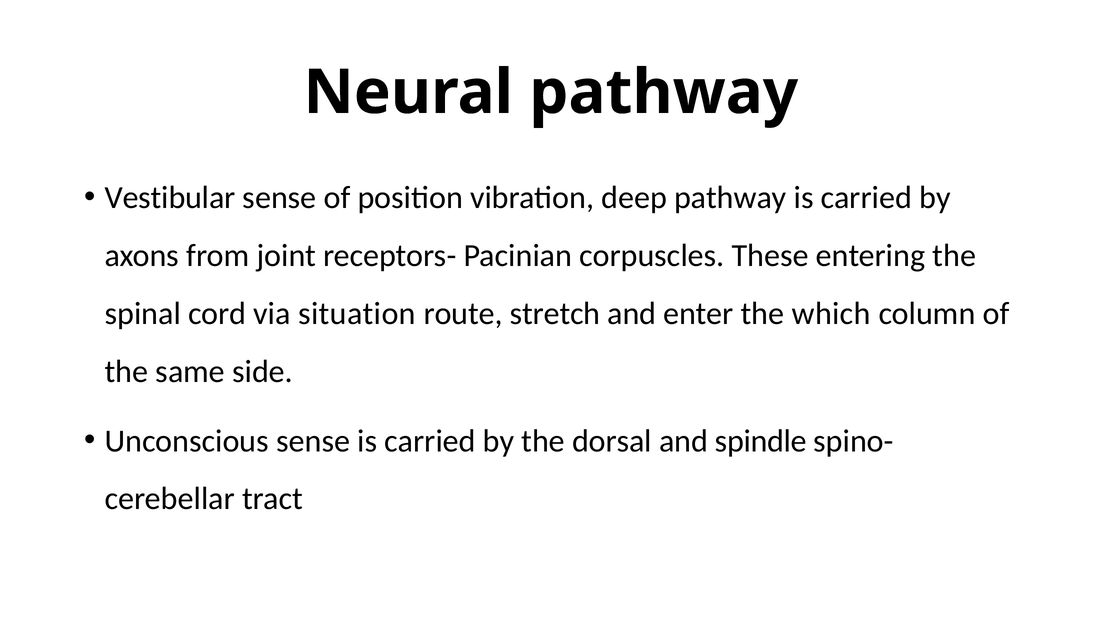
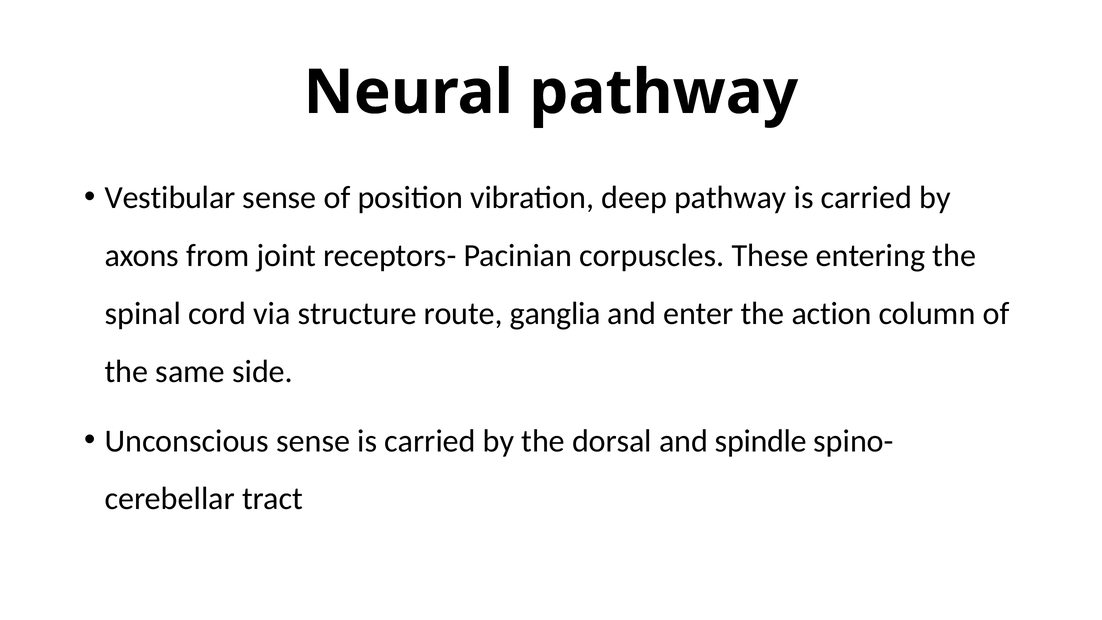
situation: situation -> structure
stretch: stretch -> ganglia
which: which -> action
